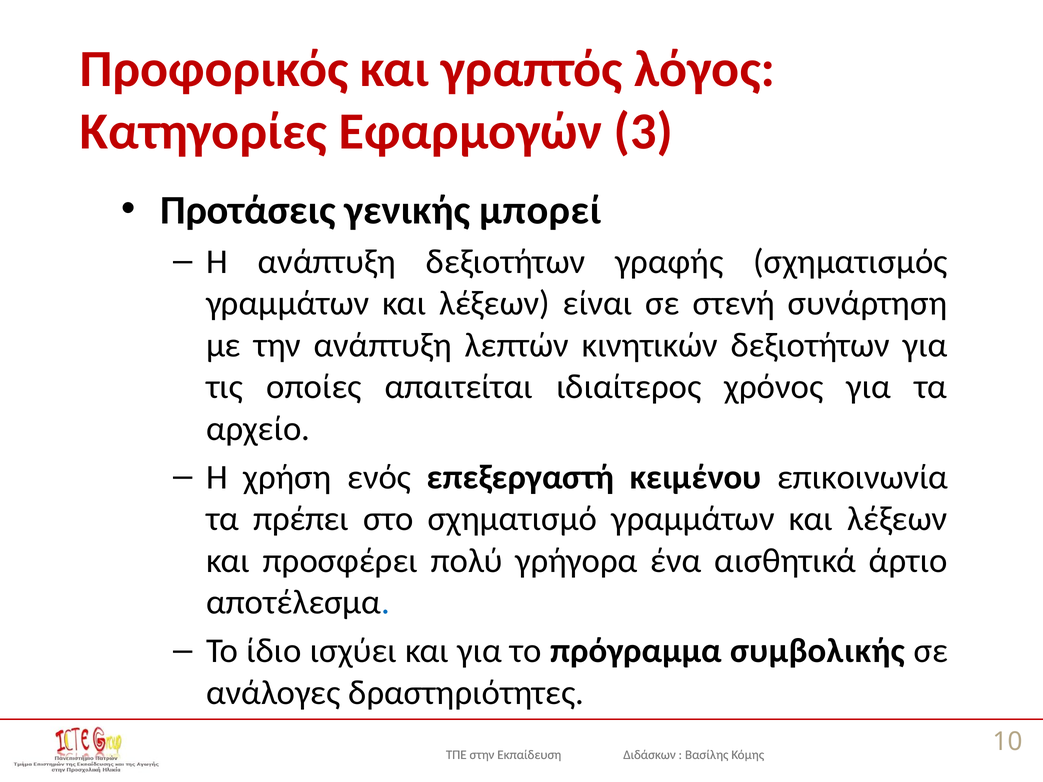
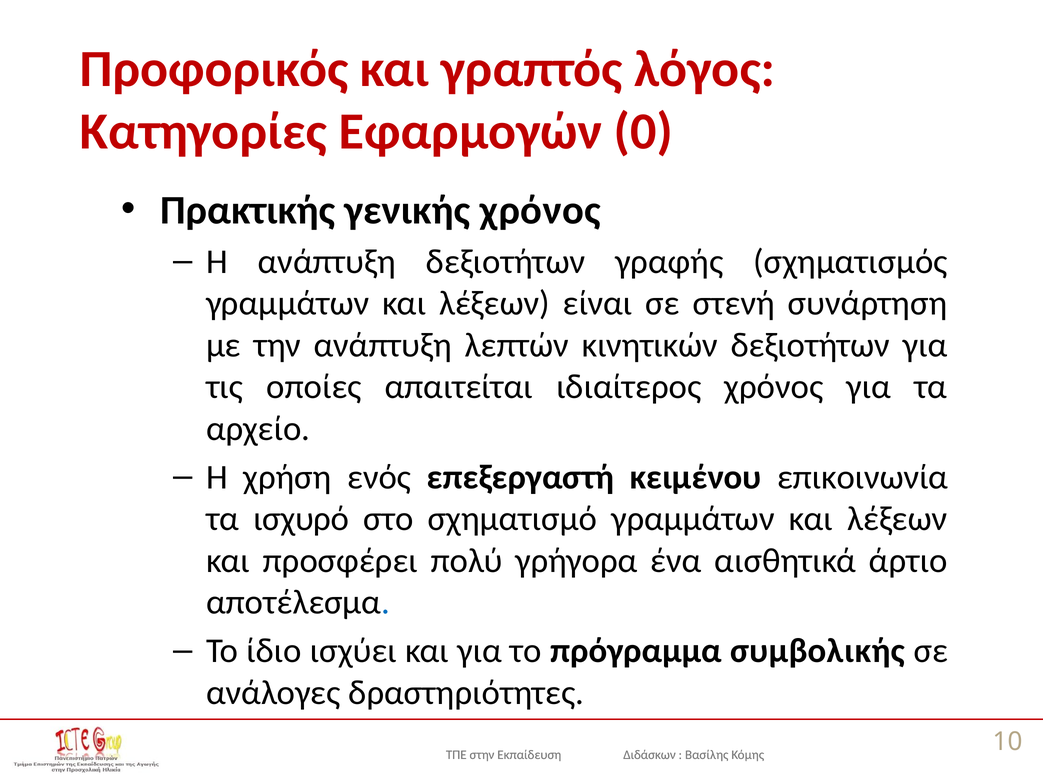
3: 3 -> 0
Προτάσεις: Προτάσεις -> Πρακτικής
γενικής μπορεί: μπορεί -> χρόνος
πρέπει: πρέπει -> ισχυρό
